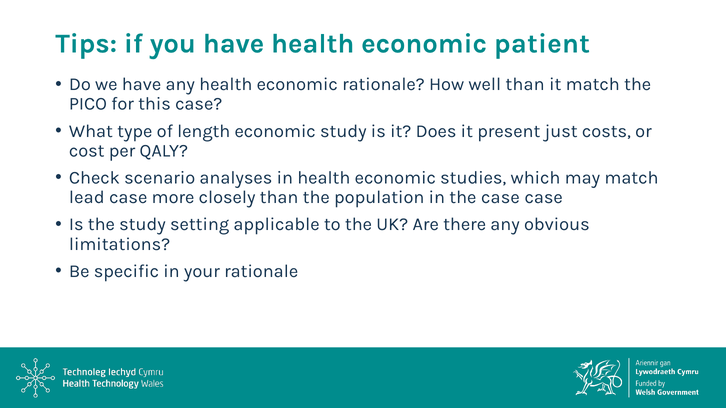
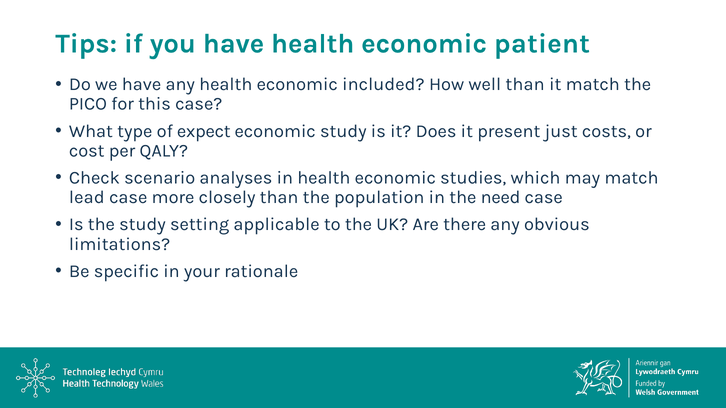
economic rationale: rationale -> included
length: length -> expect
the case: case -> need
